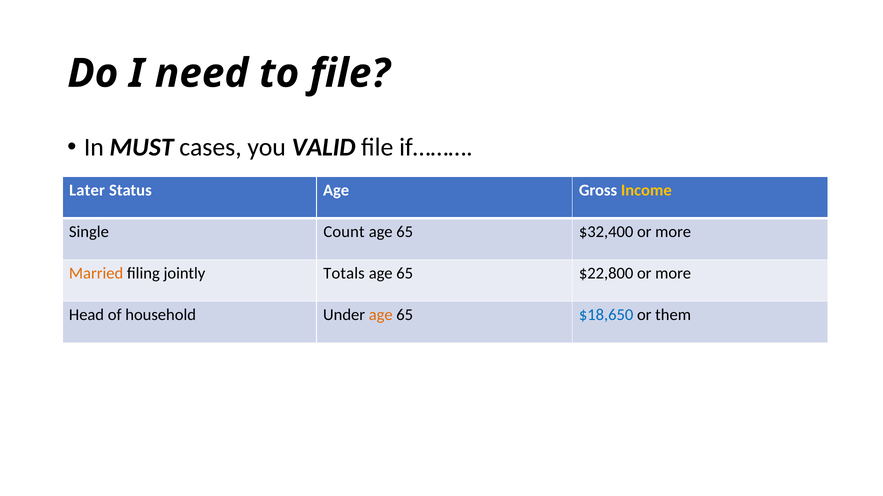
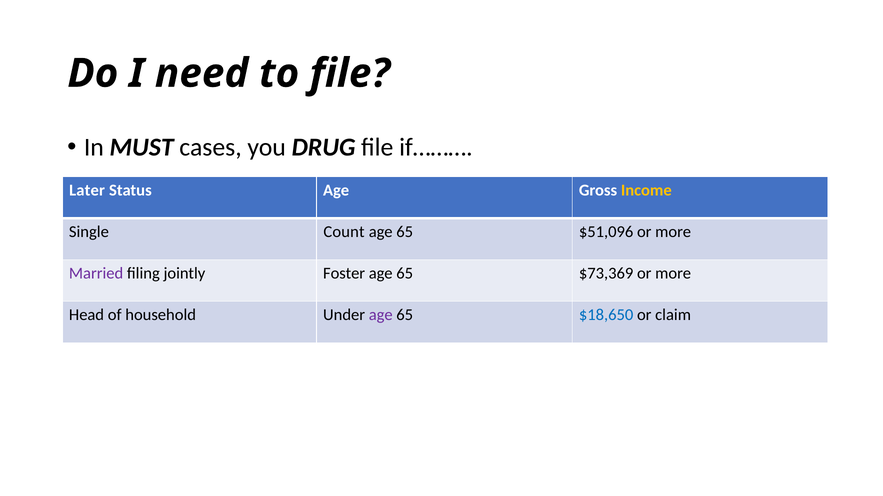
VALID: VALID -> DRUG
$32,400: $32,400 -> $51,096
Married colour: orange -> purple
Totals: Totals -> Foster
$22,800: $22,800 -> $73,369
age at (381, 315) colour: orange -> purple
them: them -> claim
